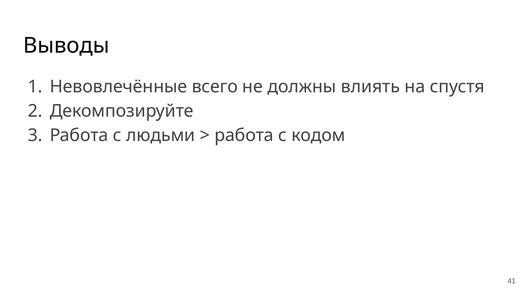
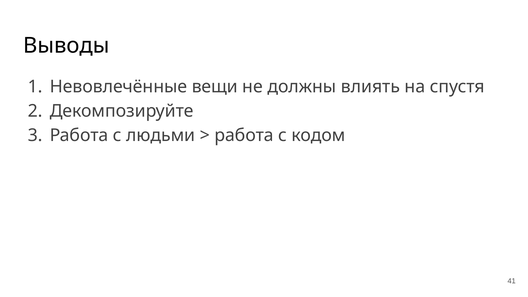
всего: всего -> вещи
